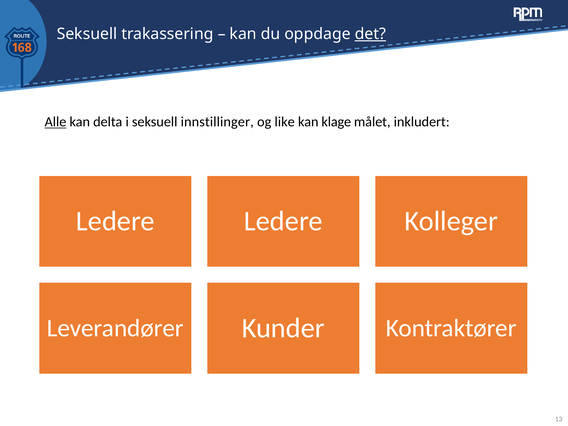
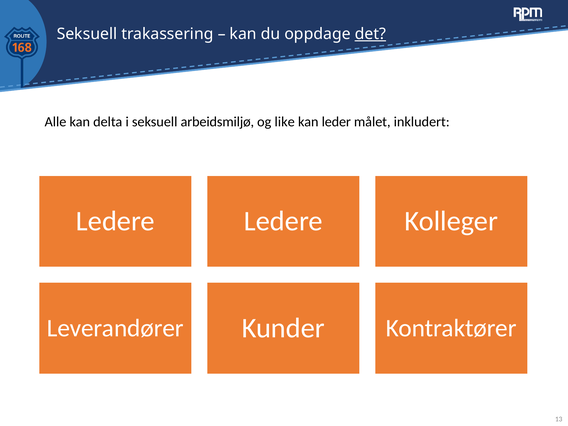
Alle underline: present -> none
innstillinger: innstillinger -> arbeidsmiljø
klage: klage -> leder
